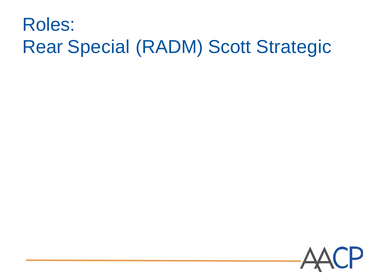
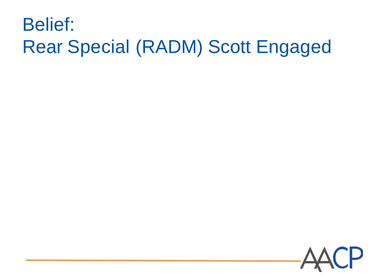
Roles: Roles -> Belief
Strategic: Strategic -> Engaged
